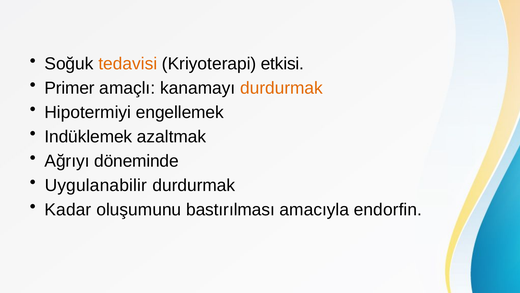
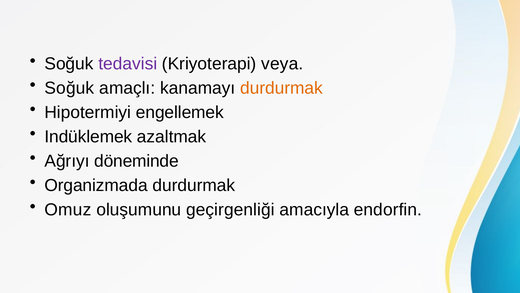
tedavisi colour: orange -> purple
etkisi: etkisi -> veya
Primer at (70, 88): Primer -> Soğuk
Uygulanabilir: Uygulanabilir -> Organizmada
Kadar: Kadar -> Omuz
bastırılması: bastırılması -> geçirgenliği
